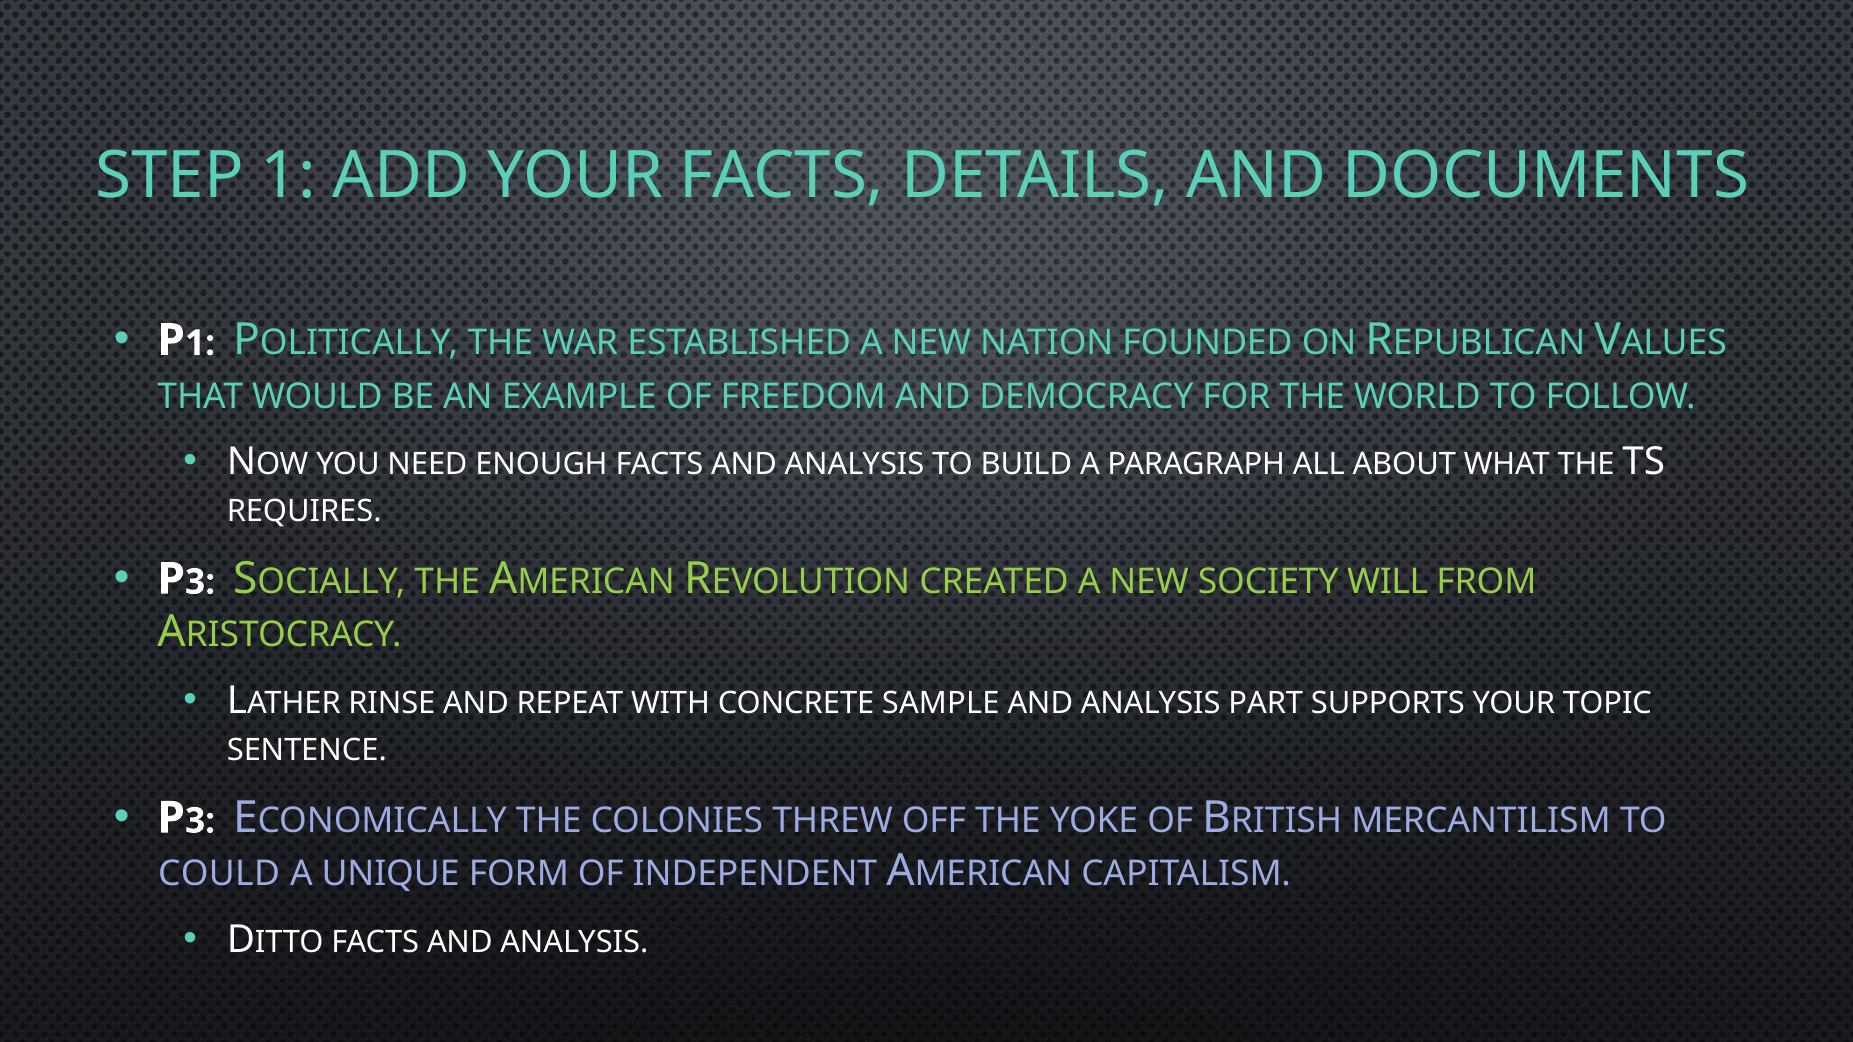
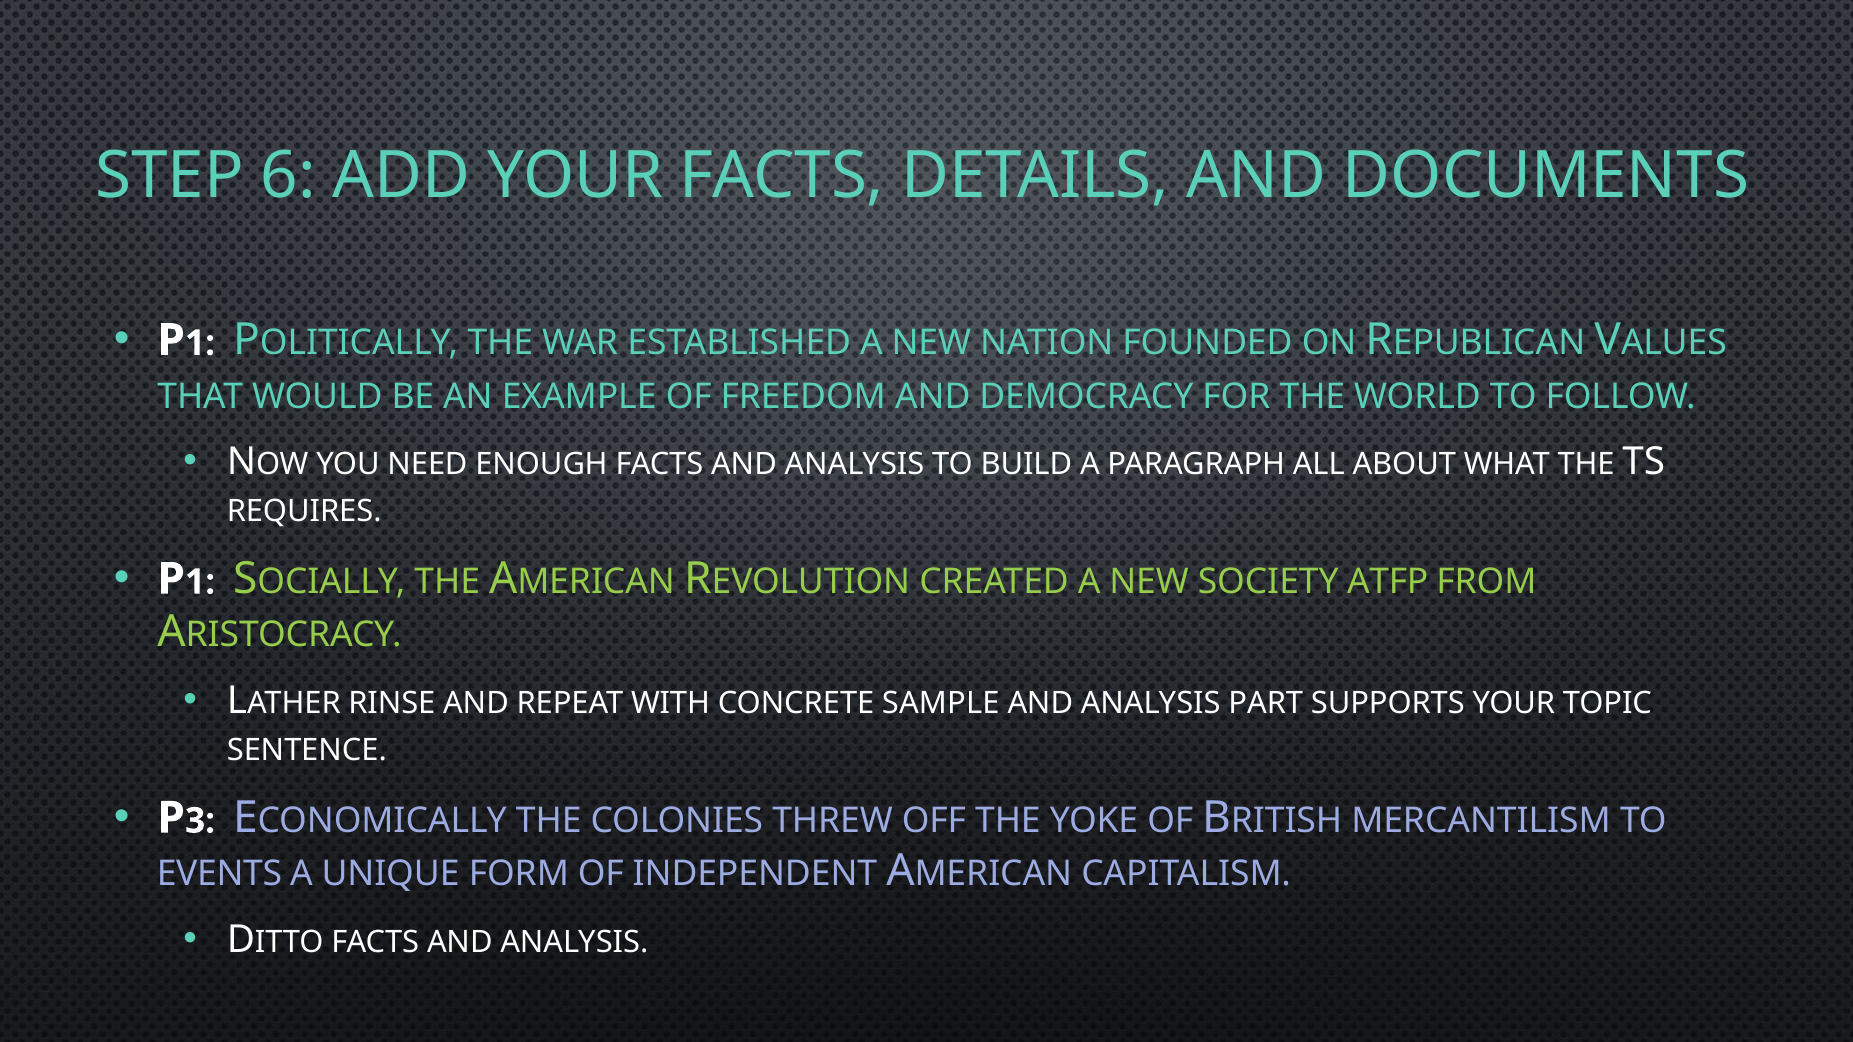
STEP 1: 1 -> 6
3 at (200, 582): 3 -> 1
WILL: WILL -> ATFP
COULD: COULD -> EVENTS
